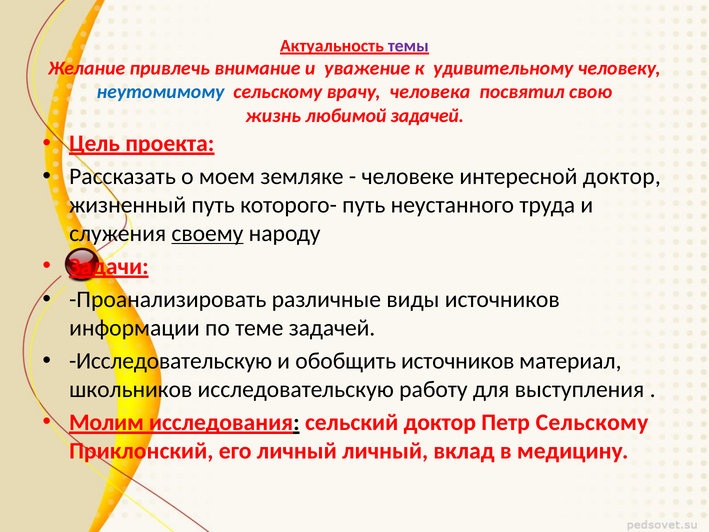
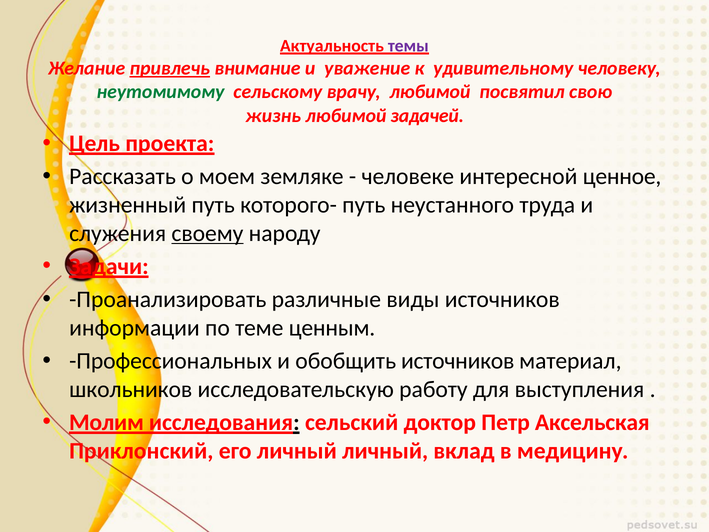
привлечь underline: none -> present
неутомимому colour: blue -> green
врачу человека: человека -> любимой
интересной доктор: доктор -> ценное
теме задачей: задачей -> ценным
Исследовательскую at (171, 361): Исследовательскую -> Профессиональных
Петр Сельскому: Сельскому -> Аксельская
